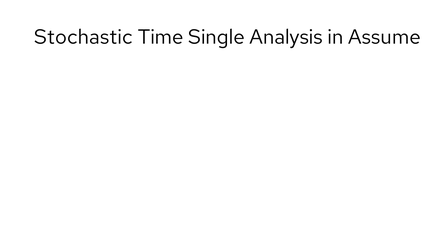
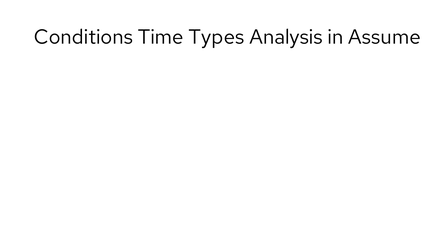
Stochastic: Stochastic -> Conditions
Single: Single -> Types
